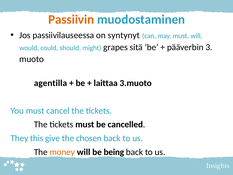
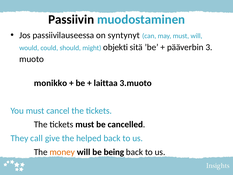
Passiivin colour: orange -> black
grapes: grapes -> objekti
agentilla: agentilla -> monikko
this: this -> call
chosen: chosen -> helped
